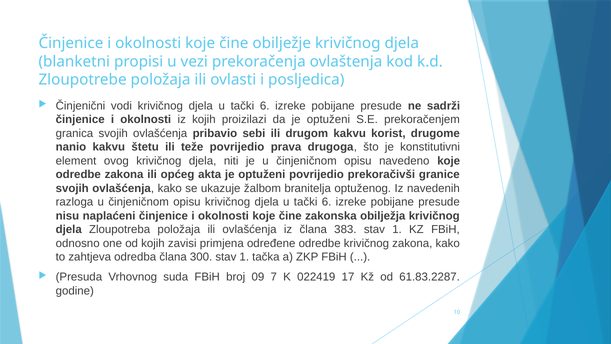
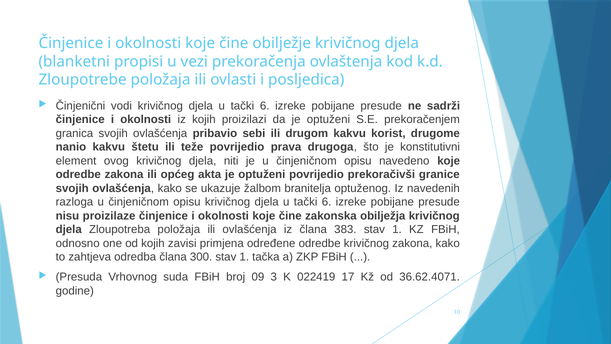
naplaćeni: naplaćeni -> proizilaze
7: 7 -> 3
61.83.2287: 61.83.2287 -> 36.62.4071
